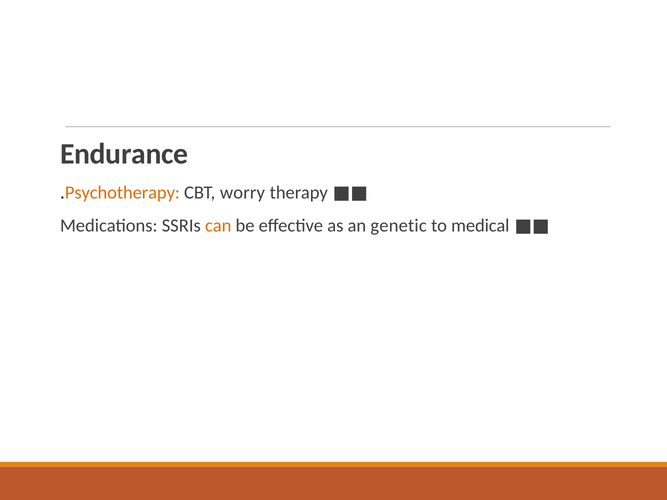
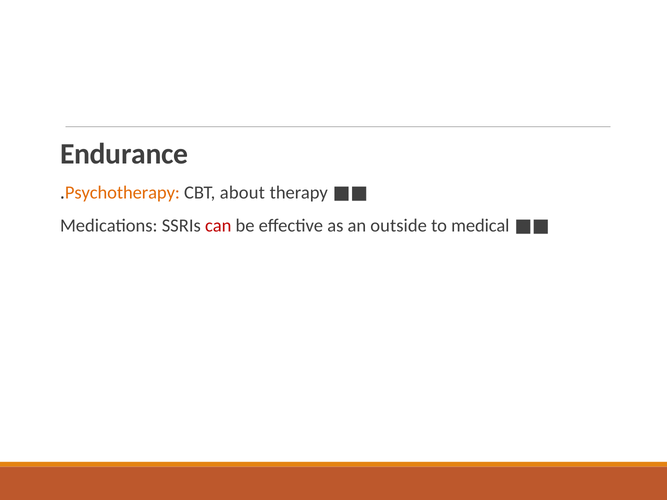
worry: worry -> about
can colour: orange -> red
genetic: genetic -> outside
